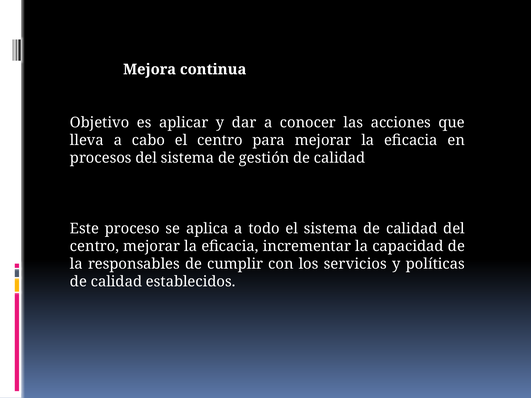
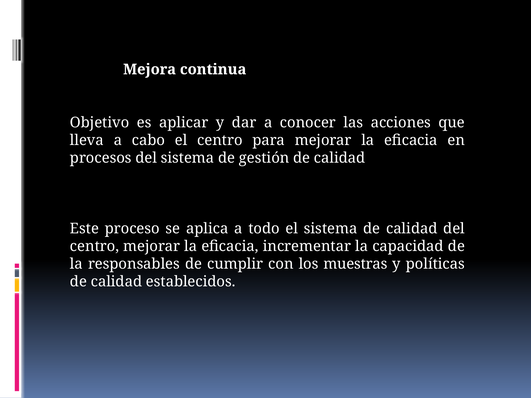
servicios: servicios -> muestras
